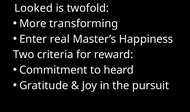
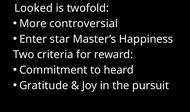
transforming: transforming -> controversial
real: real -> star
